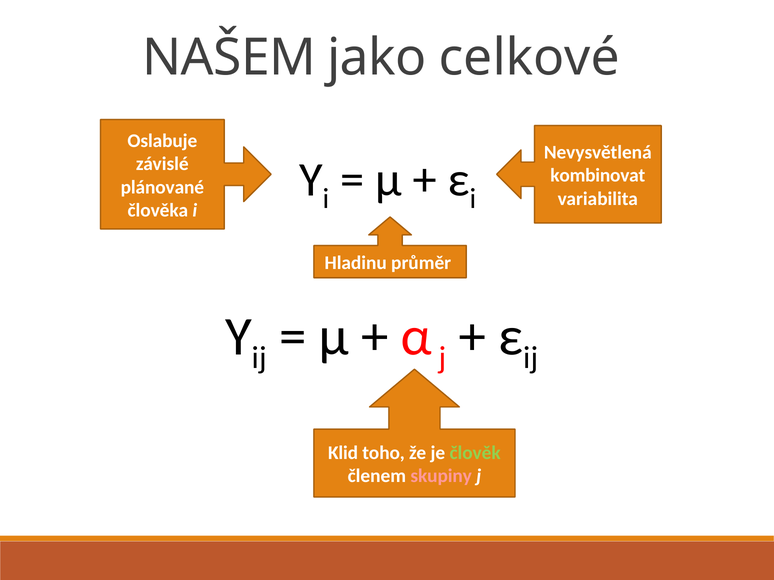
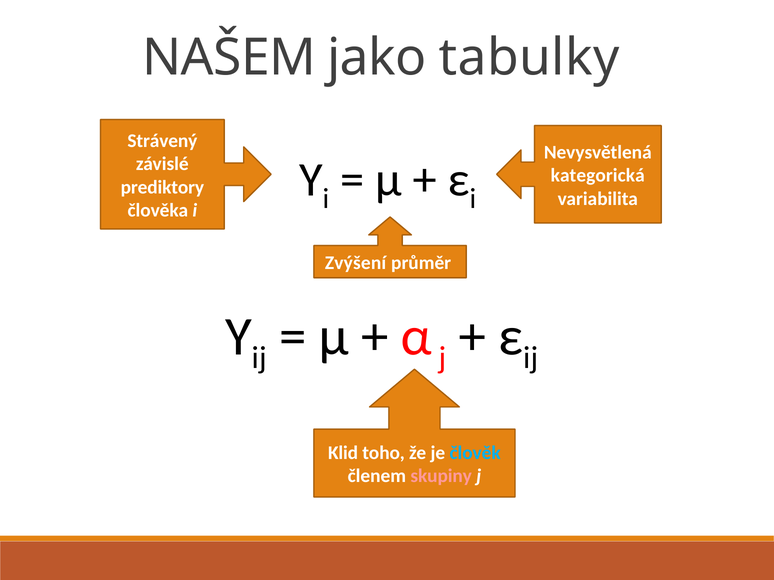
celkové: celkové -> tabulky
Oslabuje: Oslabuje -> Strávený
kombinovat: kombinovat -> kategorická
plánované: plánované -> prediktory
Hladinu: Hladinu -> Zvýšení
člověk colour: light green -> light blue
